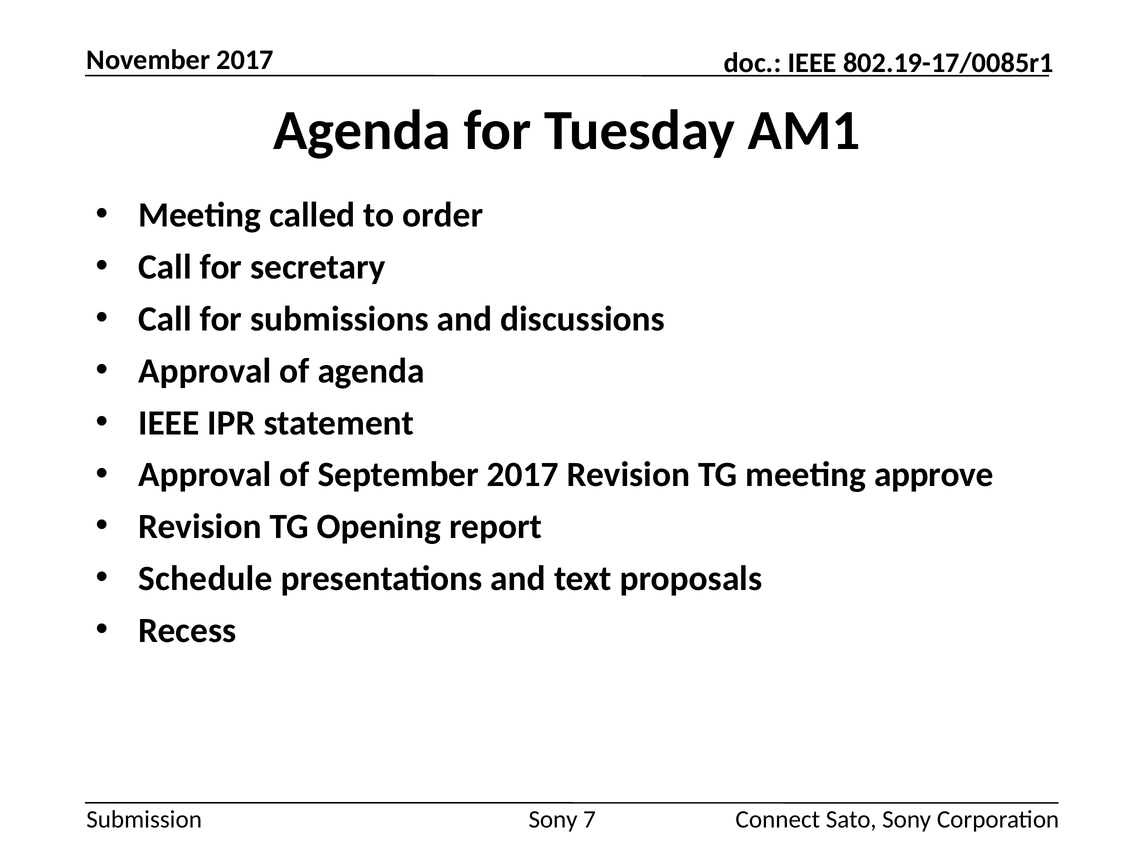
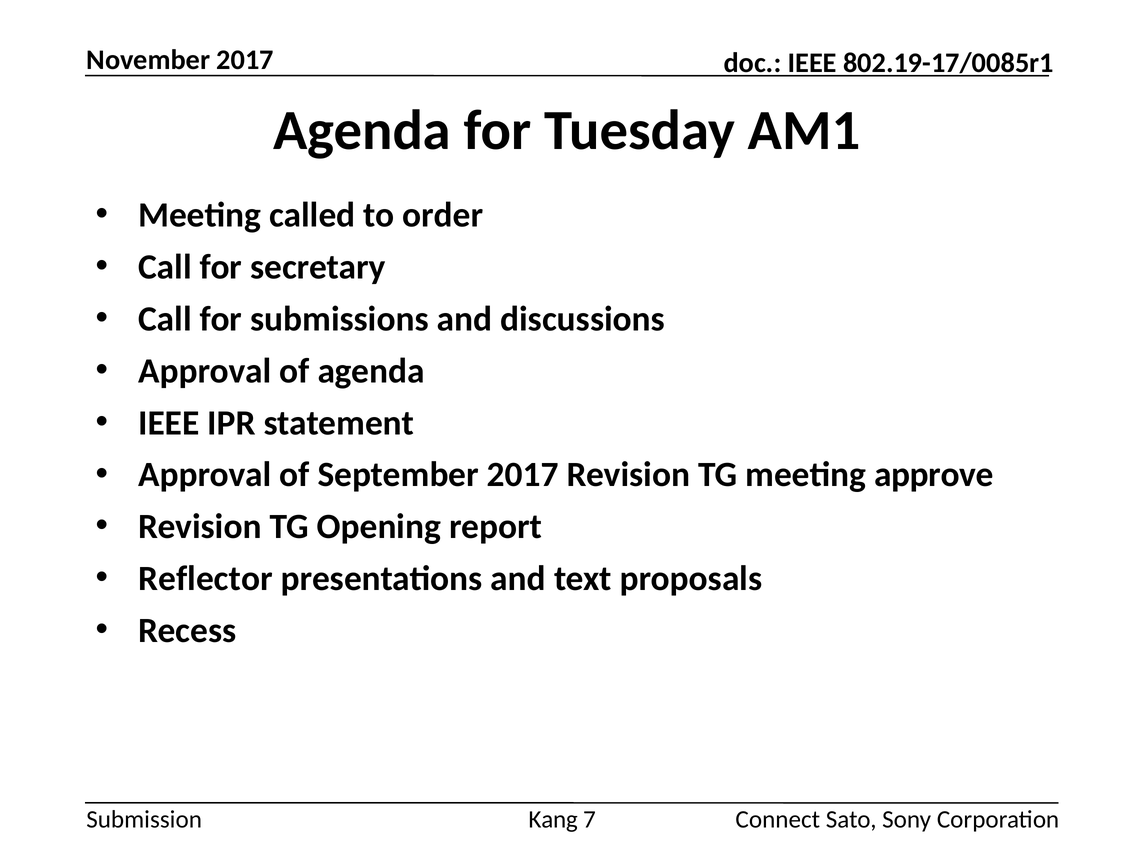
Schedule: Schedule -> Reflector
Sony at (553, 820): Sony -> Kang
